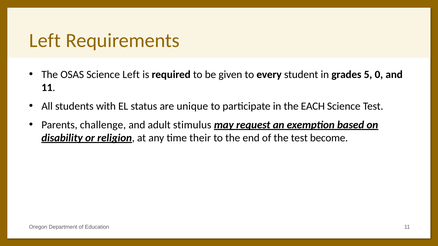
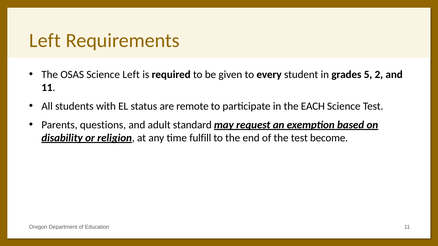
0: 0 -> 2
unique: unique -> remote
challenge: challenge -> questions
stimulus: stimulus -> standard
their: their -> fulfill
